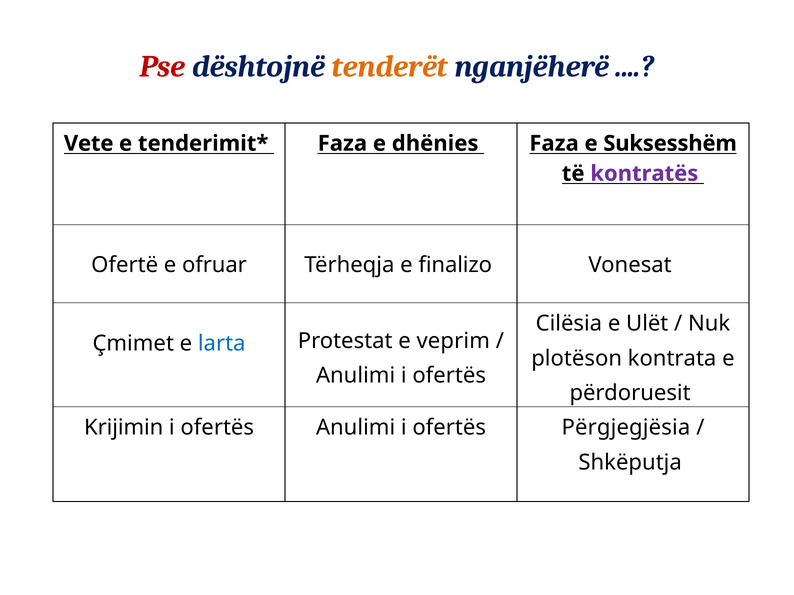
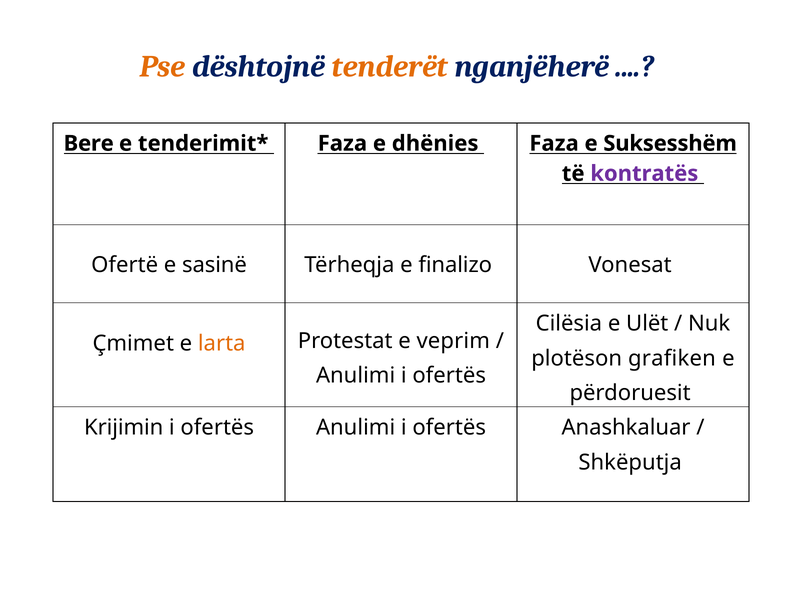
Pse colour: red -> orange
Vete: Vete -> Bere
ofruar: ofruar -> sasinë
larta colour: blue -> orange
kontrata: kontrata -> grafiken
Përgjegjësia: Përgjegjësia -> Anashkaluar
